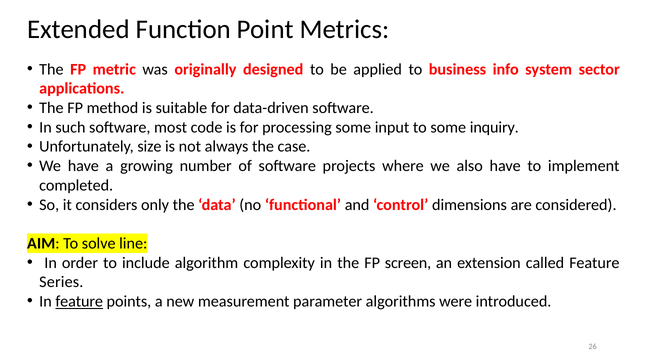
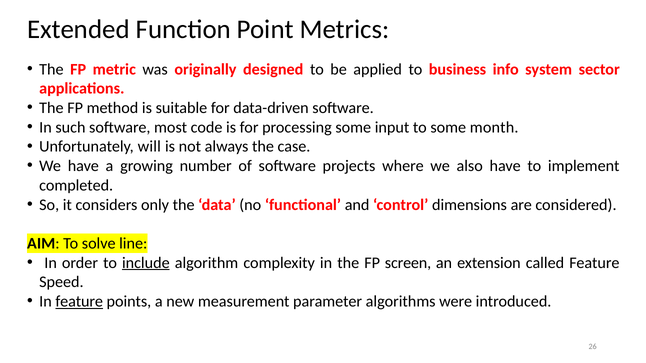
inquiry: inquiry -> month
size: size -> will
include underline: none -> present
Series: Series -> Speed
